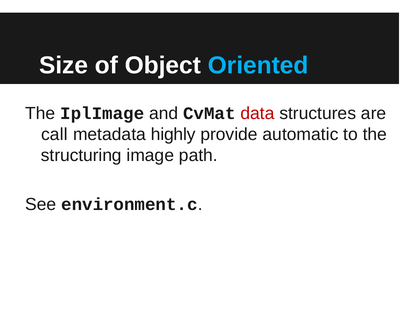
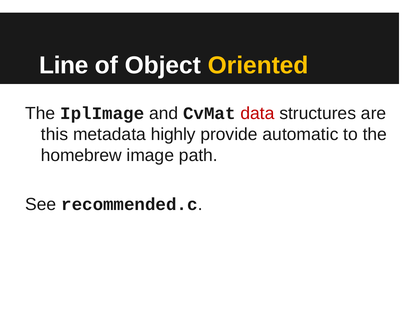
Size: Size -> Line
Oriented colour: light blue -> yellow
call: call -> this
structuring: structuring -> homebrew
environment.c: environment.c -> recommended.c
